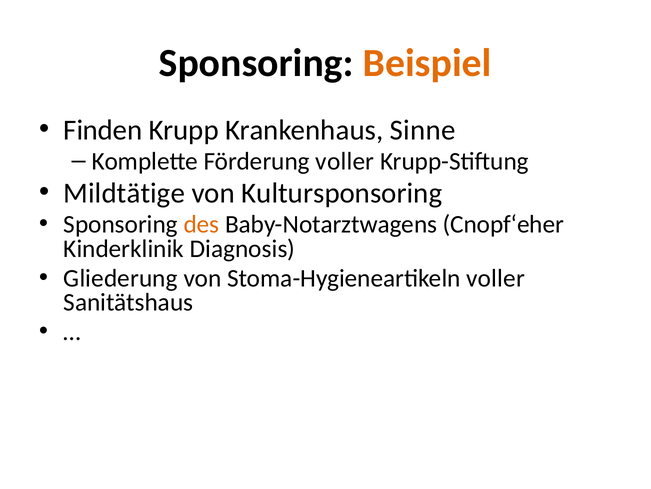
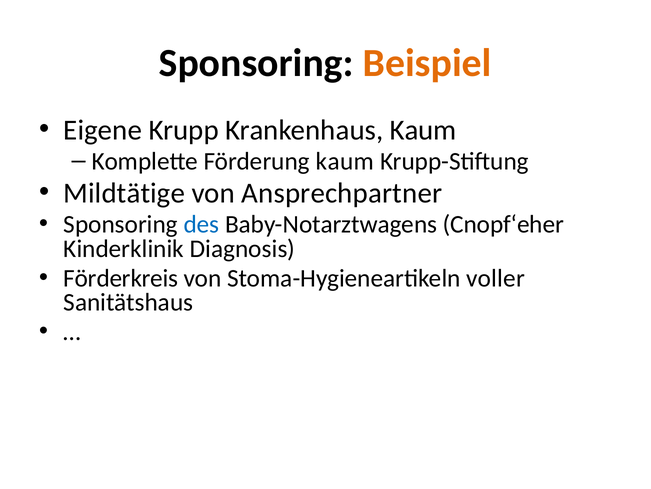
Finden: Finden -> Eigene
Krankenhaus Sinne: Sinne -> Kaum
Förderung voller: voller -> kaum
Kultursponsoring: Kultursponsoring -> Ansprechpartner
des colour: orange -> blue
Gliederung: Gliederung -> Förderkreis
